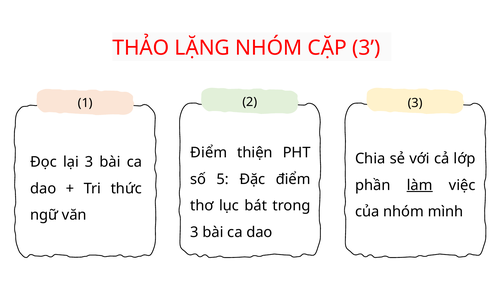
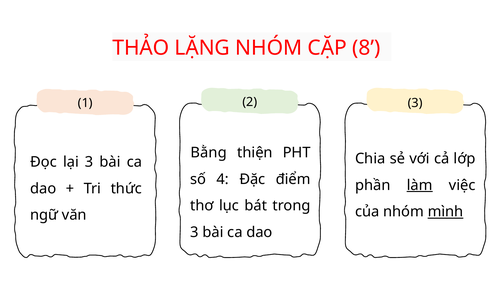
CẶP 3: 3 -> 8
Điểm at (209, 152): Điểm -> Bằng
5: 5 -> 4
mình underline: none -> present
